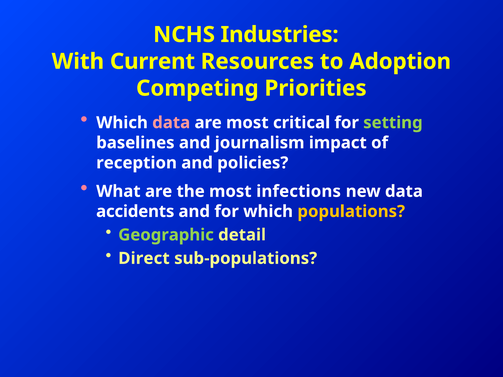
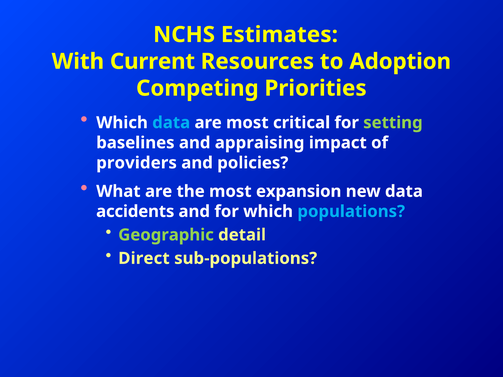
Industries: Industries -> Estimates
data at (171, 123) colour: pink -> light blue
journalism: journalism -> appraising
reception: reception -> providers
infections: infections -> expansion
populations colour: yellow -> light blue
